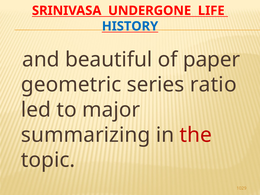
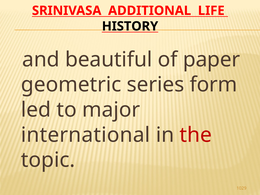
UNDERGONE: UNDERGONE -> ADDITIONAL
HISTORY colour: blue -> black
ratio: ratio -> form
summarizing: summarizing -> international
